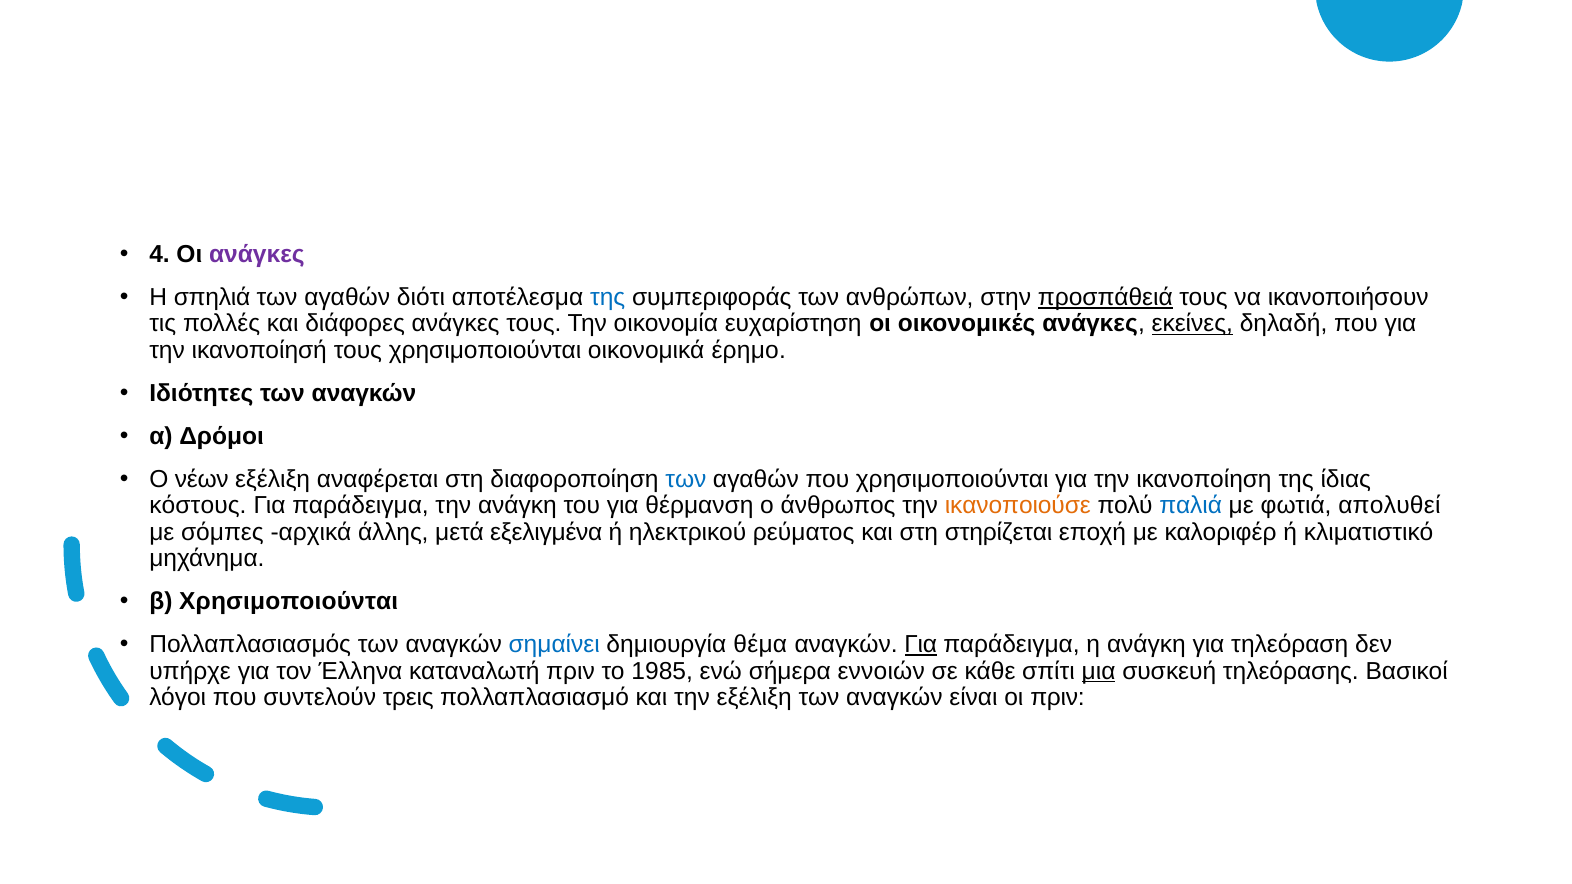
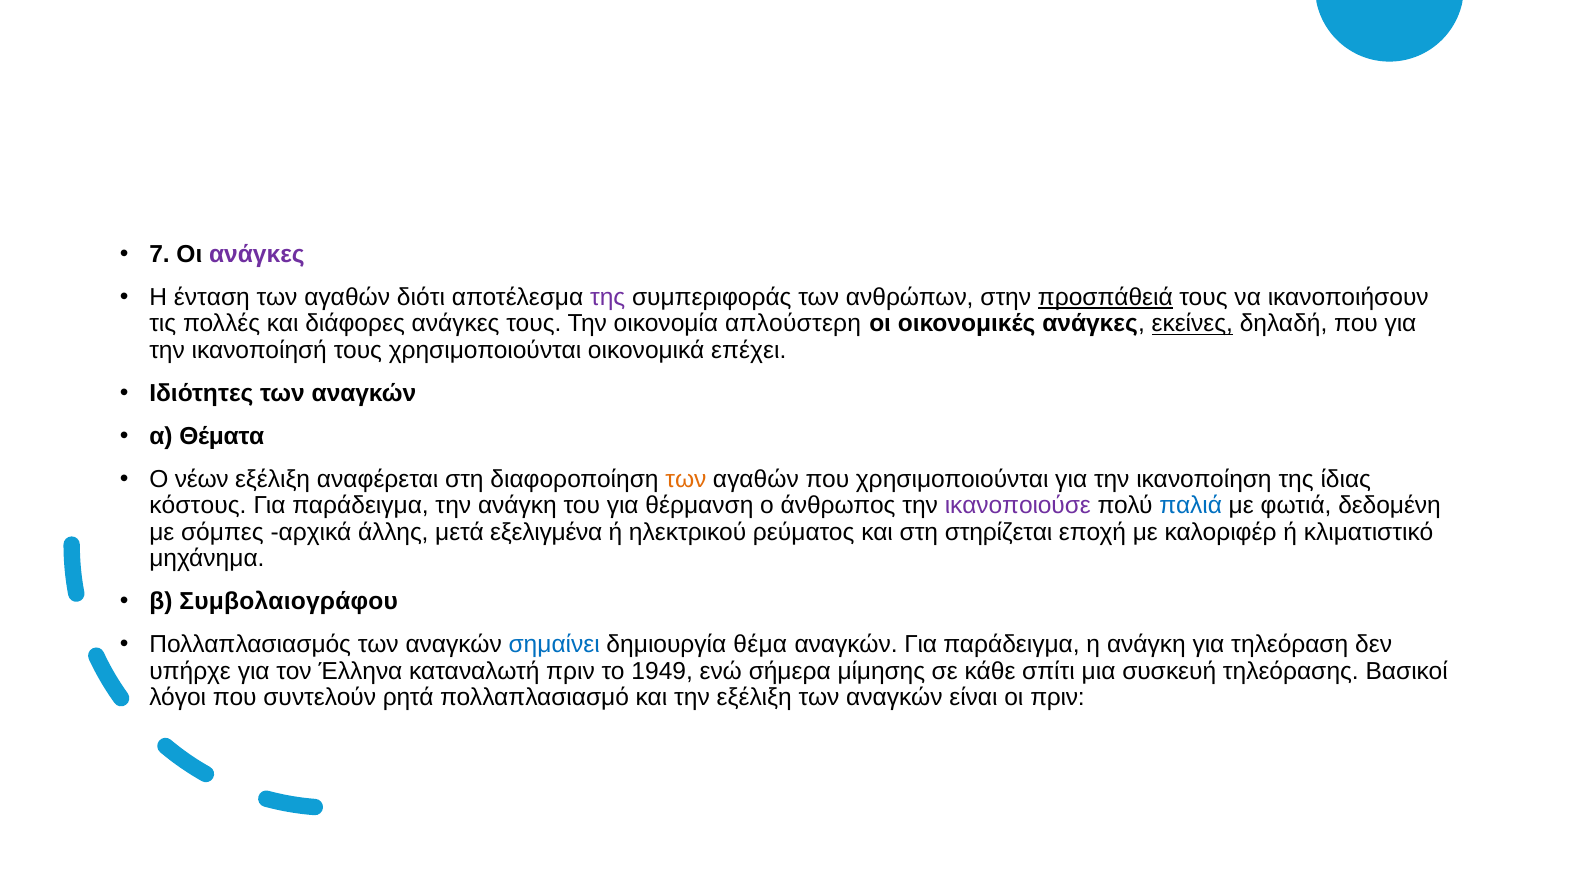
4: 4 -> 7
σπηλιά: σπηλιά -> ένταση
της at (608, 297) colour: blue -> purple
ευχαρίστηση: ευχαρίστηση -> απλούστερη
έρημο: έρημο -> επέχει
Δρόμοι: Δρόμοι -> Θέματα
των at (686, 479) colour: blue -> orange
ικανοποιούσε colour: orange -> purple
απολυθεί: απολυθεί -> δεδομένη
β Χρησιμοποιούνται: Χρησιμοποιούνται -> Συμβολαιογράφου
Για at (921, 645) underline: present -> none
1985: 1985 -> 1949
εννοιών: εννοιών -> μίμησης
μια underline: present -> none
τρεις: τρεις -> ρητά
